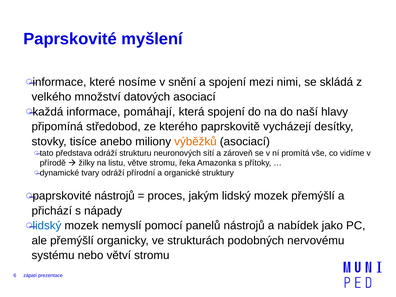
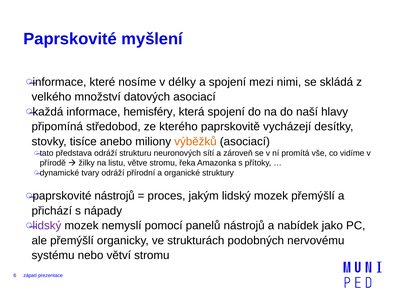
snění: snění -> délky
pomáhají: pomáhají -> hemisféry
lidský at (47, 226) colour: blue -> purple
